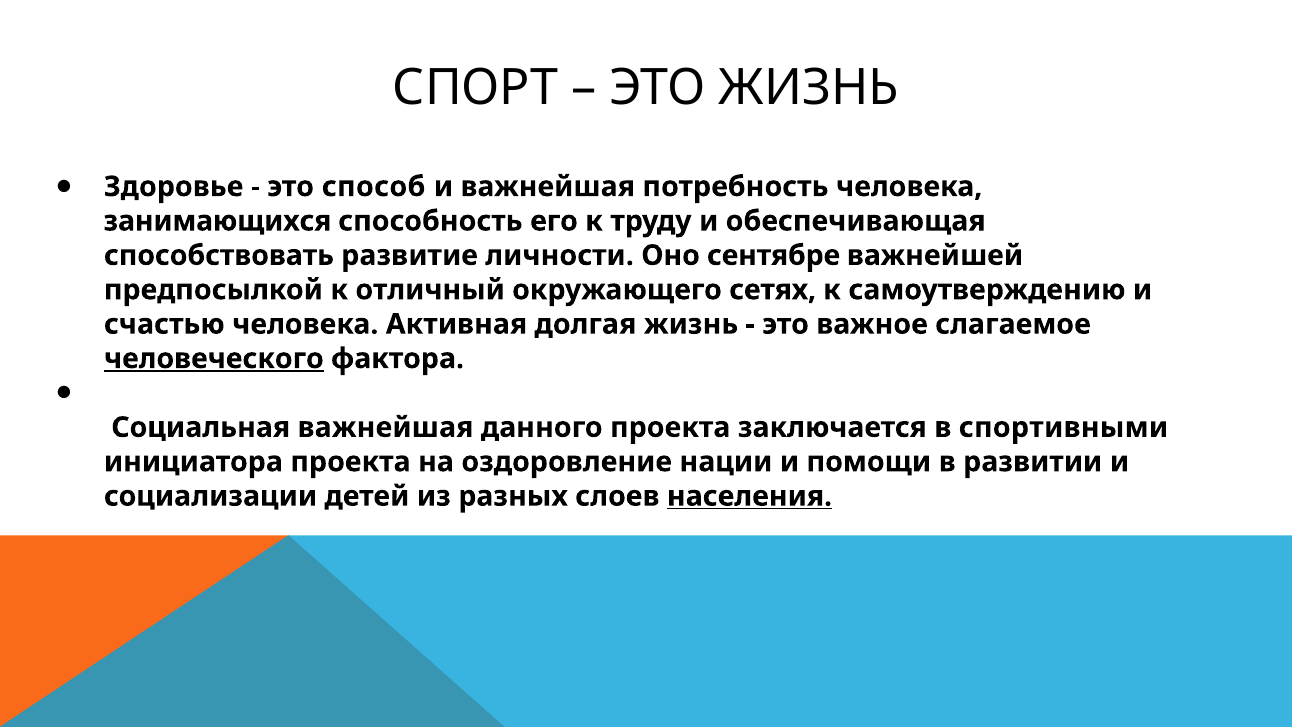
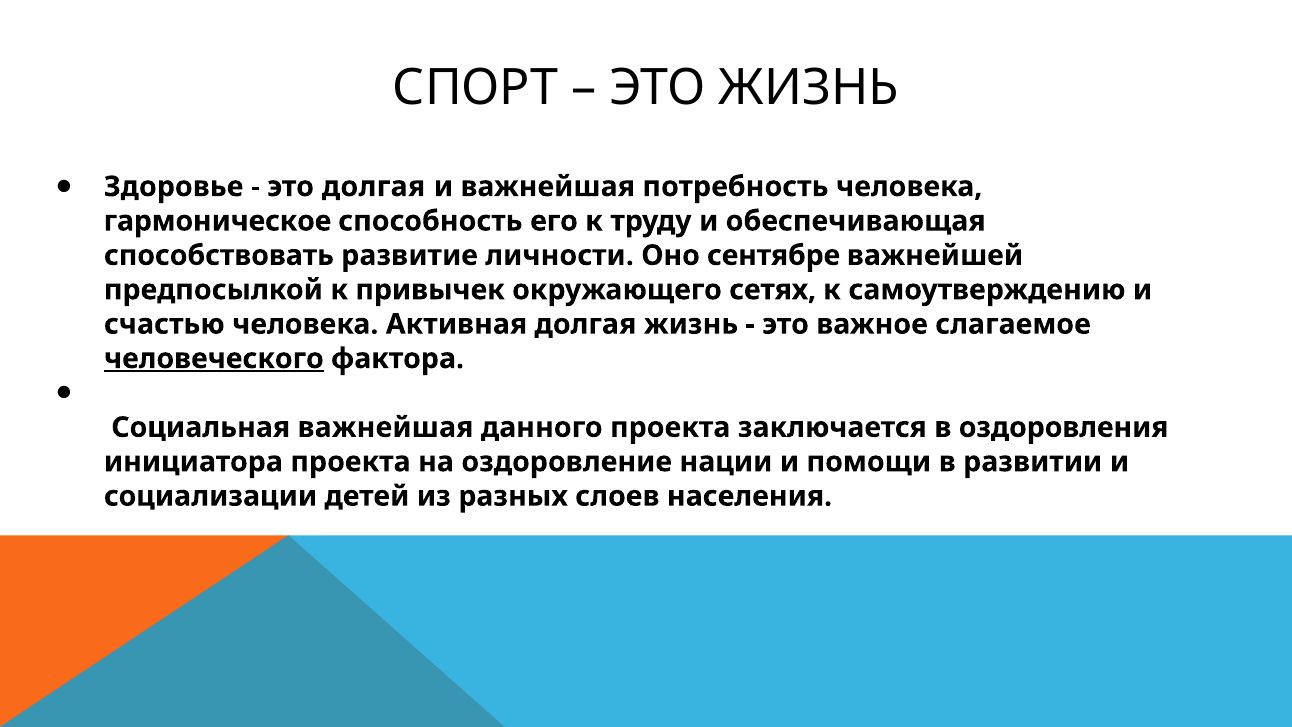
это способ: способ -> долгая
занимающихся: занимающихся -> гармоническое
отличный: отличный -> привычек
спортивными: спортивными -> оздоровления
населения underline: present -> none
